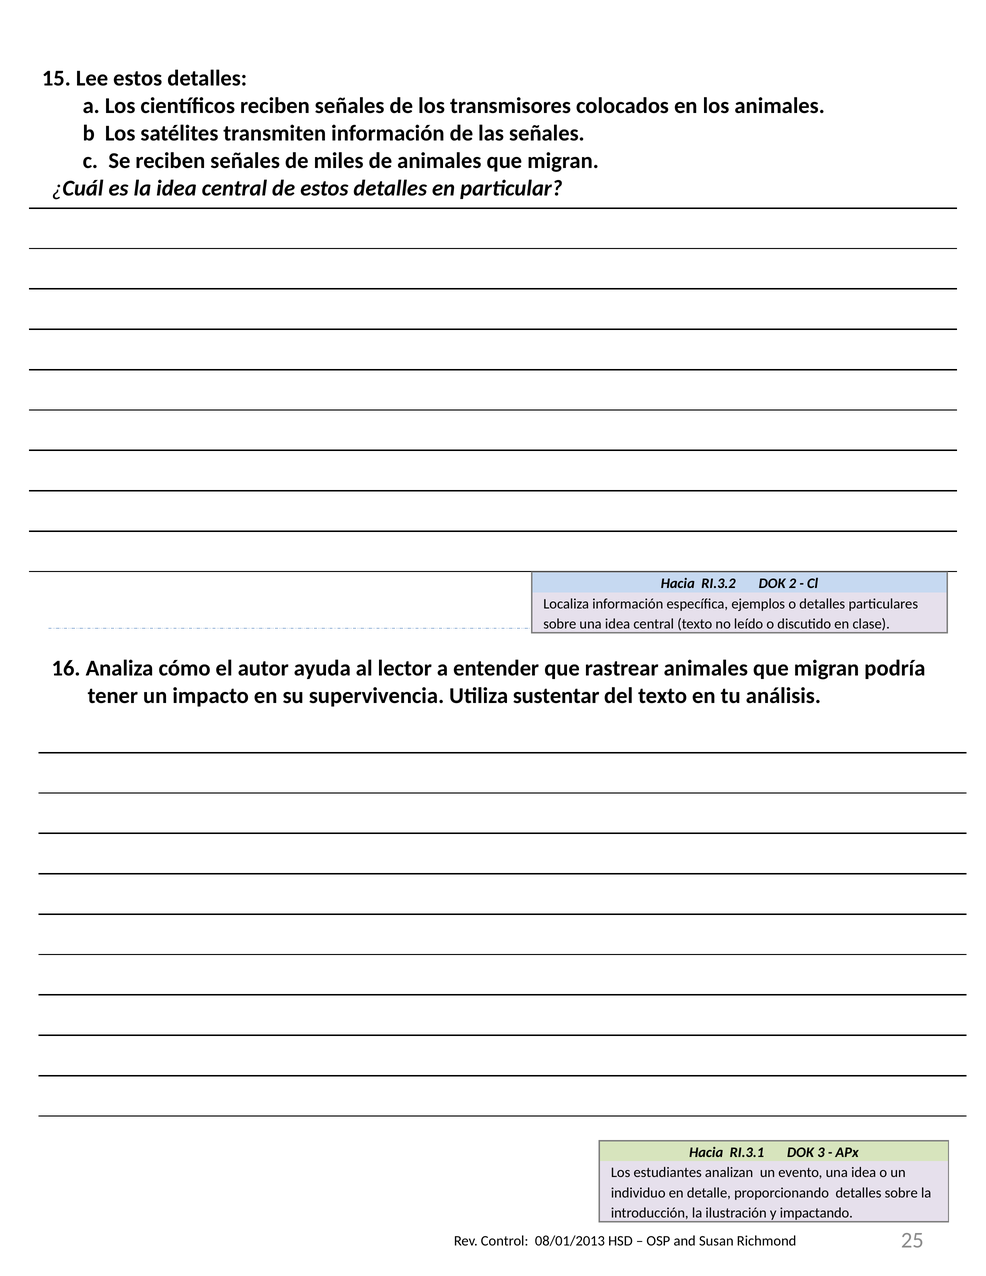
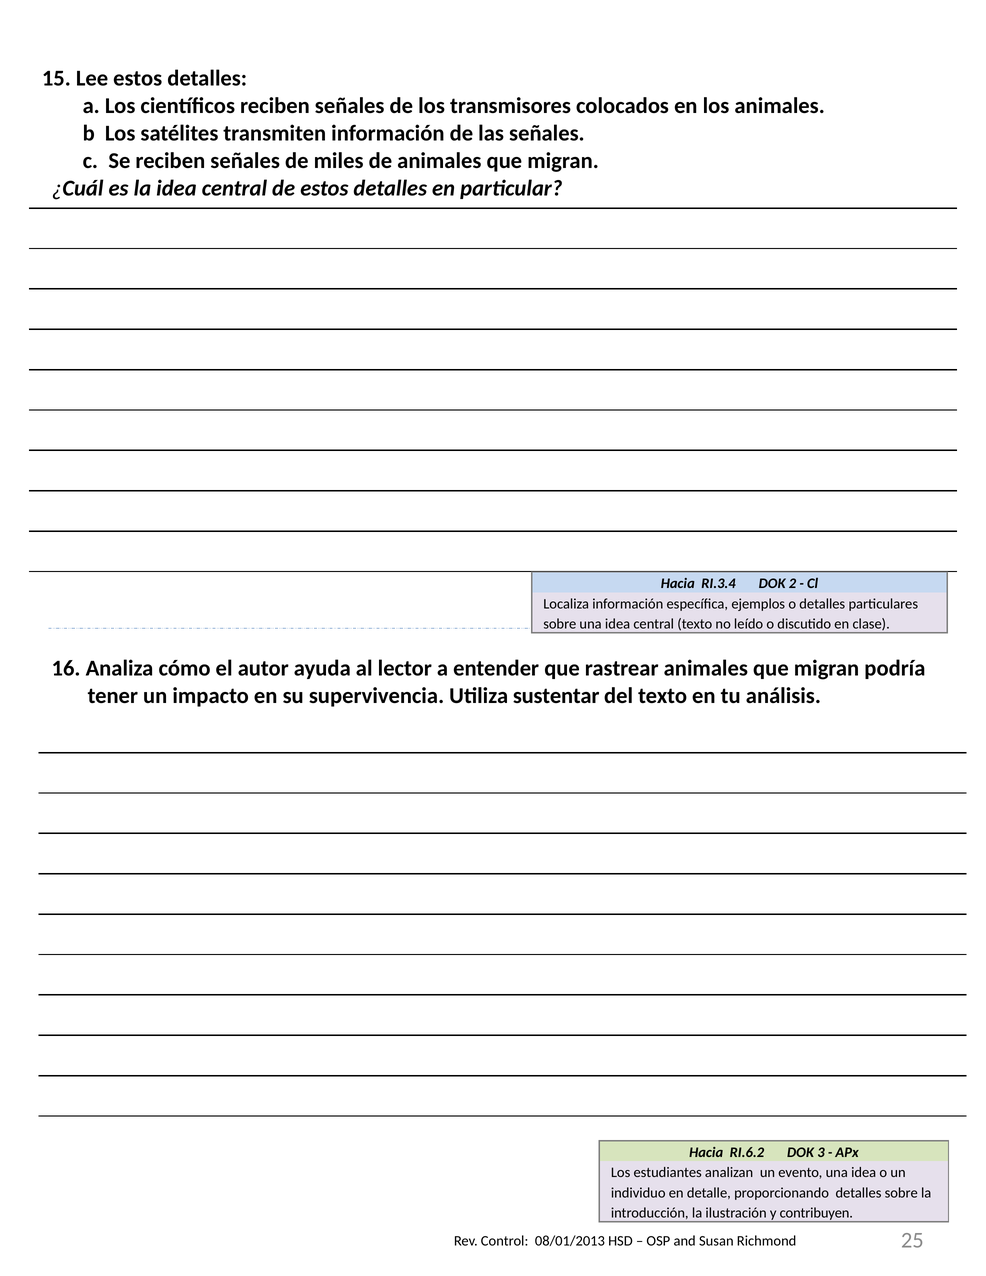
RI.3.2: RI.3.2 -> RI.3.4
RI.3.1: RI.3.1 -> RI.6.2
impactando: impactando -> contribuyen
